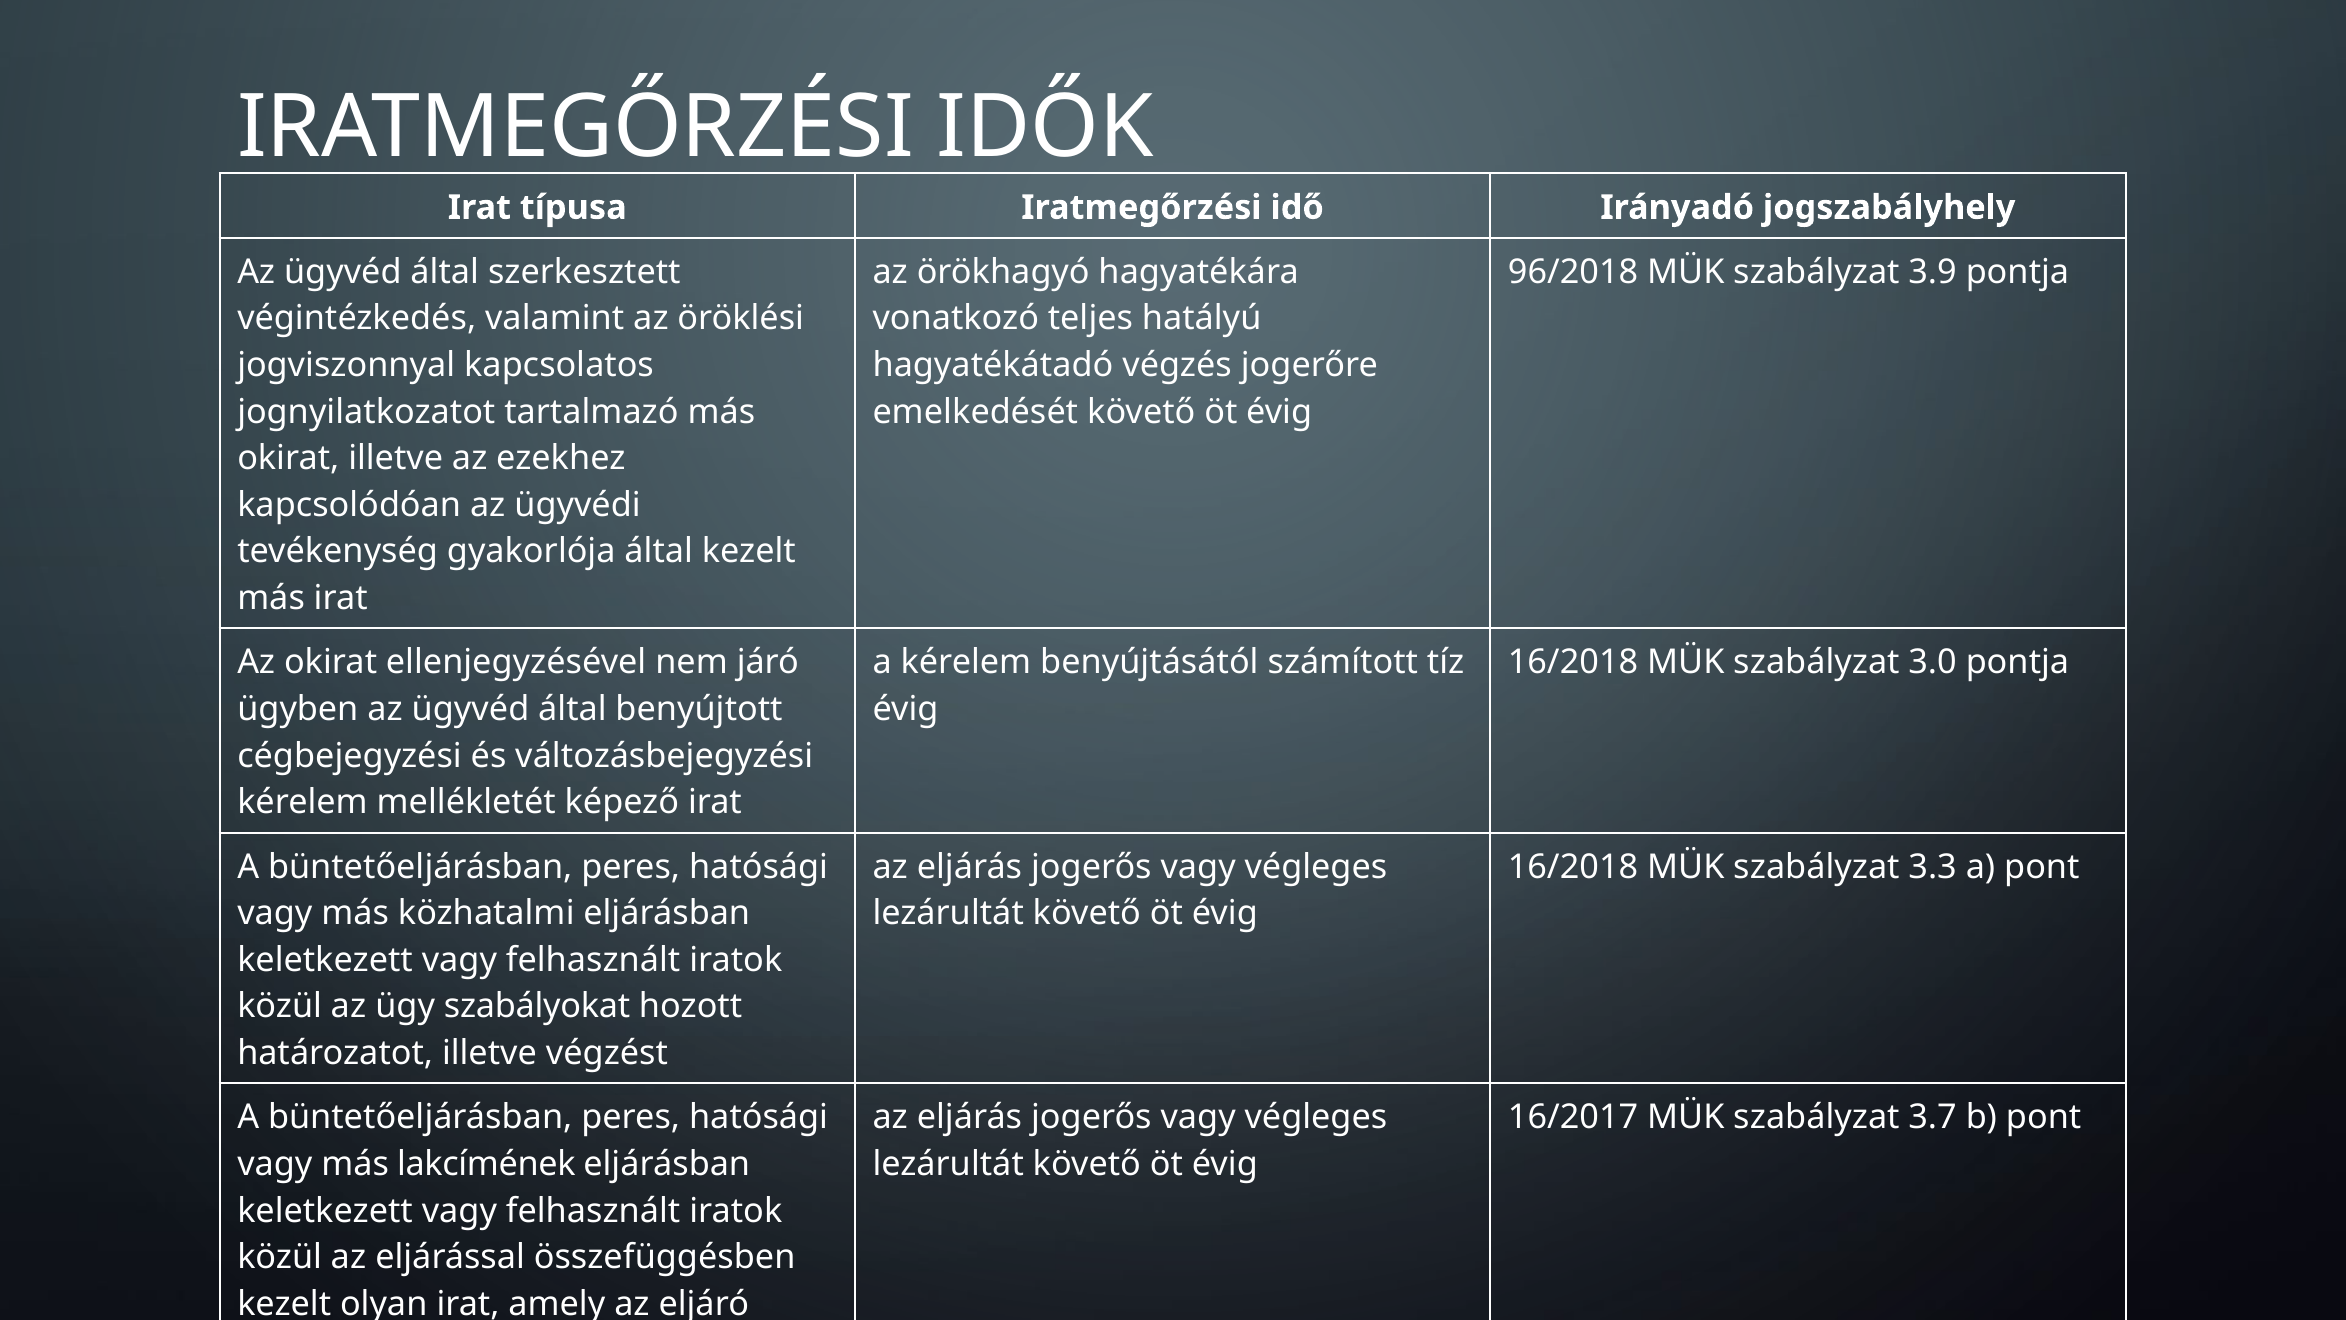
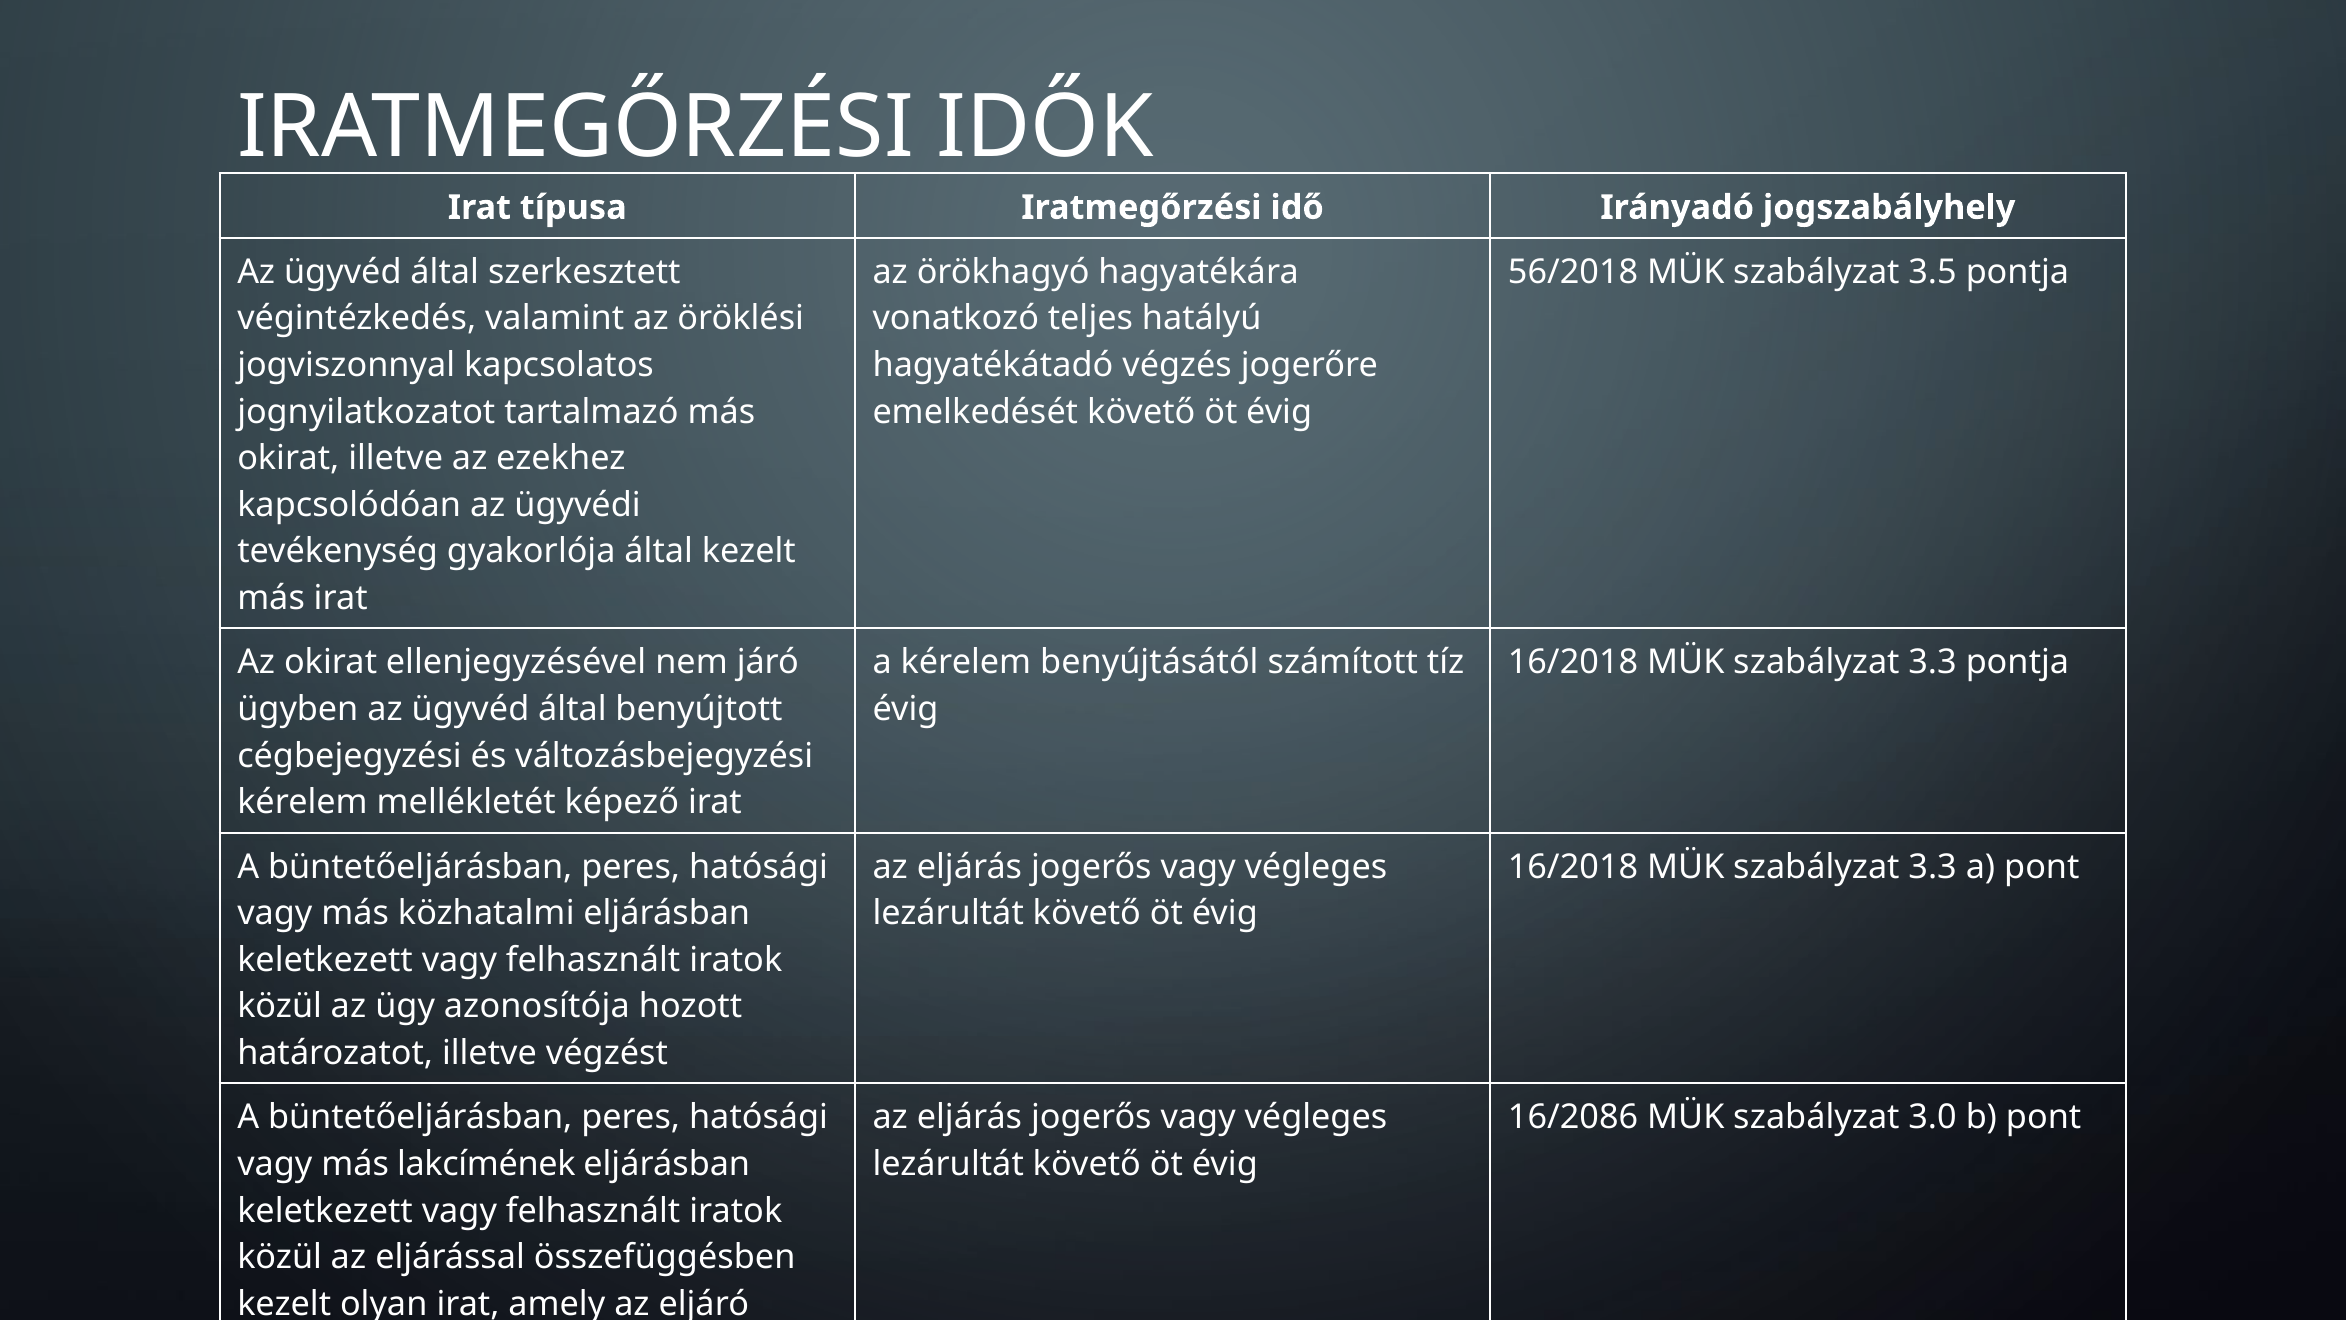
96/2018: 96/2018 -> 56/2018
3.9: 3.9 -> 3.5
3.0 at (1933, 662): 3.0 -> 3.3
szabályokat: szabályokat -> azonosítója
16/2017: 16/2017 -> 16/2086
3.7: 3.7 -> 3.0
